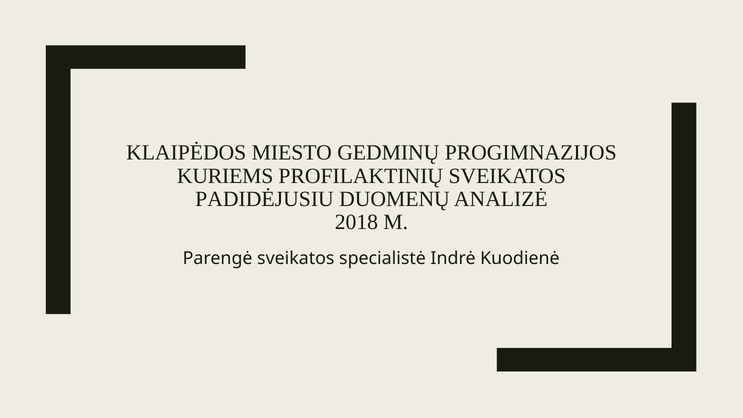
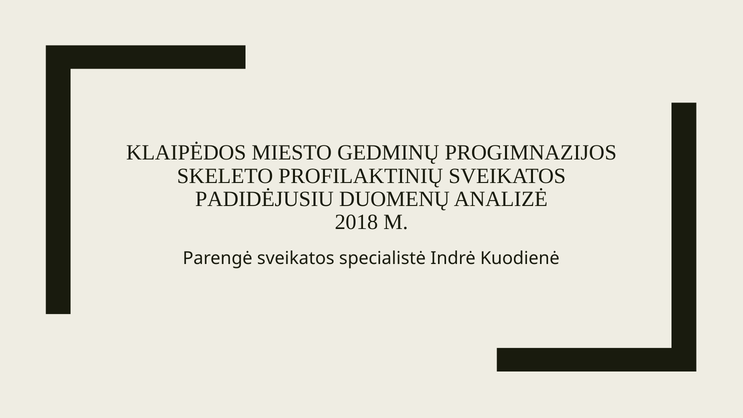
KURIEMS: KURIEMS -> SKELETO
